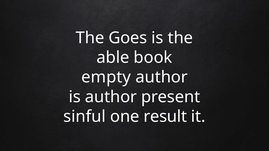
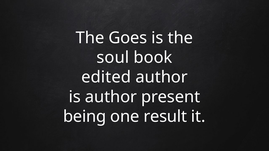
able: able -> soul
empty: empty -> edited
sinful: sinful -> being
